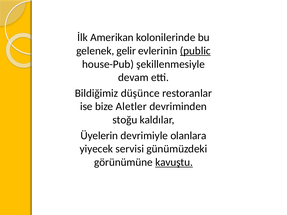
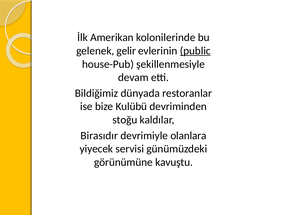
düşünce: düşünce -> dünyada
Aletler: Aletler -> Kulübü
Üyelerin: Üyelerin -> Birasıdır
kavuştu underline: present -> none
